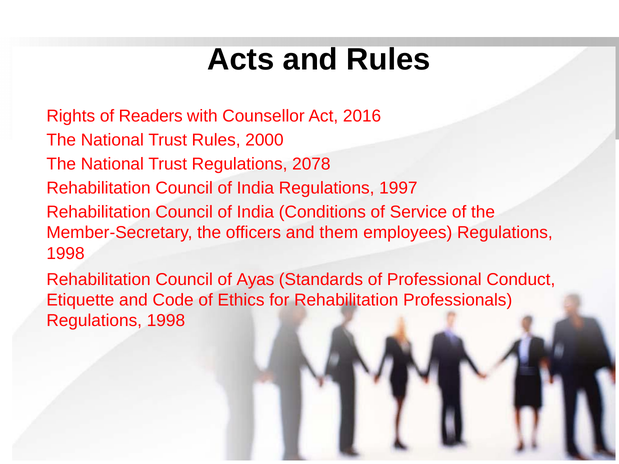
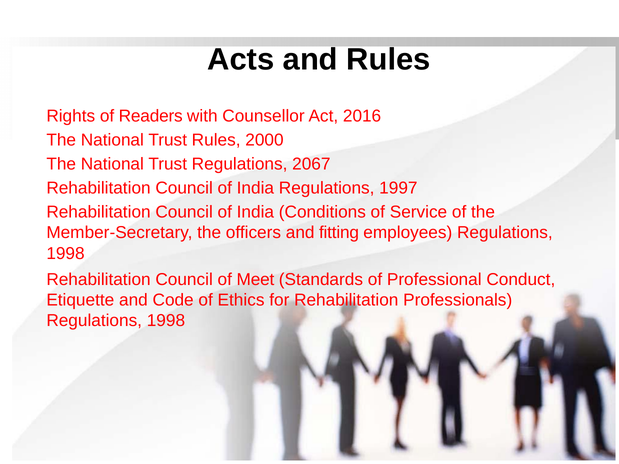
2078: 2078 -> 2067
them: them -> fitting
Ayas: Ayas -> Meet
